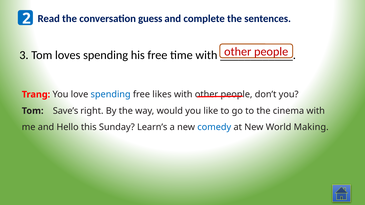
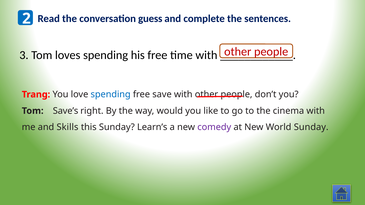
likes: likes -> save
Hello: Hello -> Skills
comedy colour: blue -> purple
World Making: Making -> Sunday
